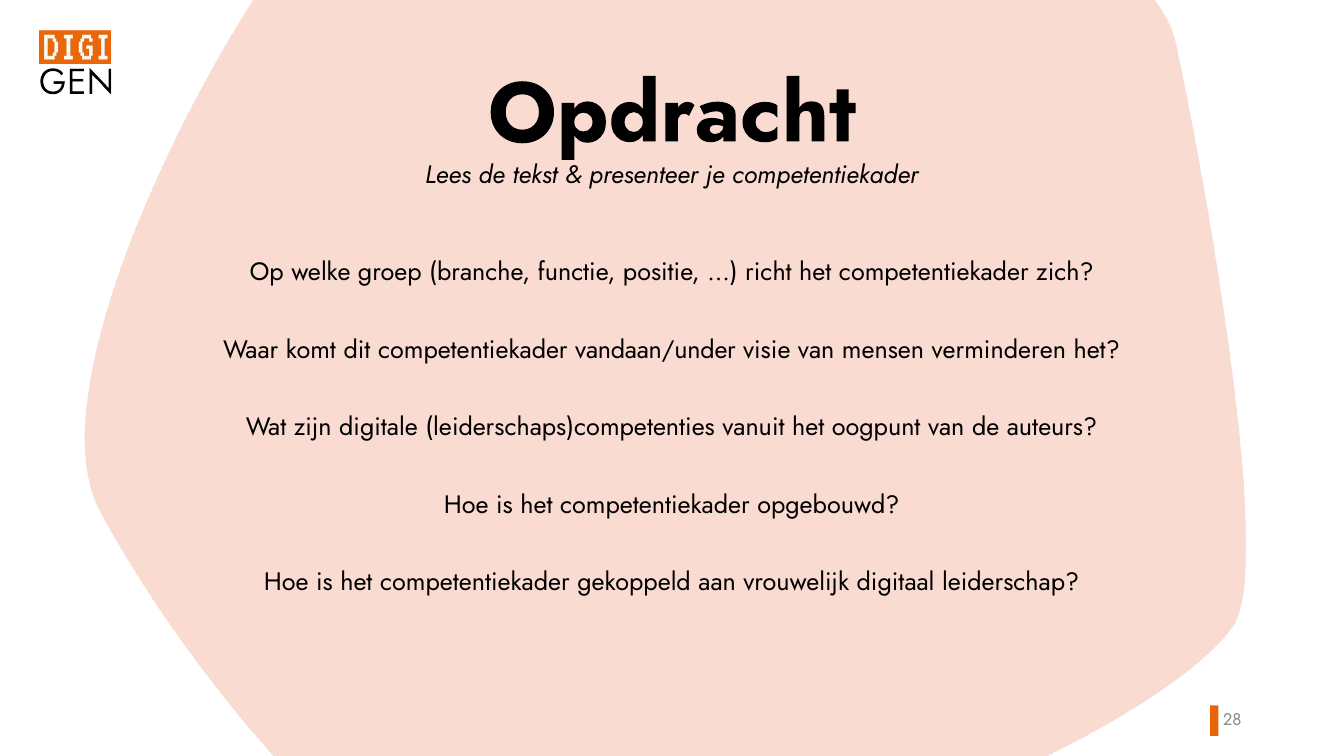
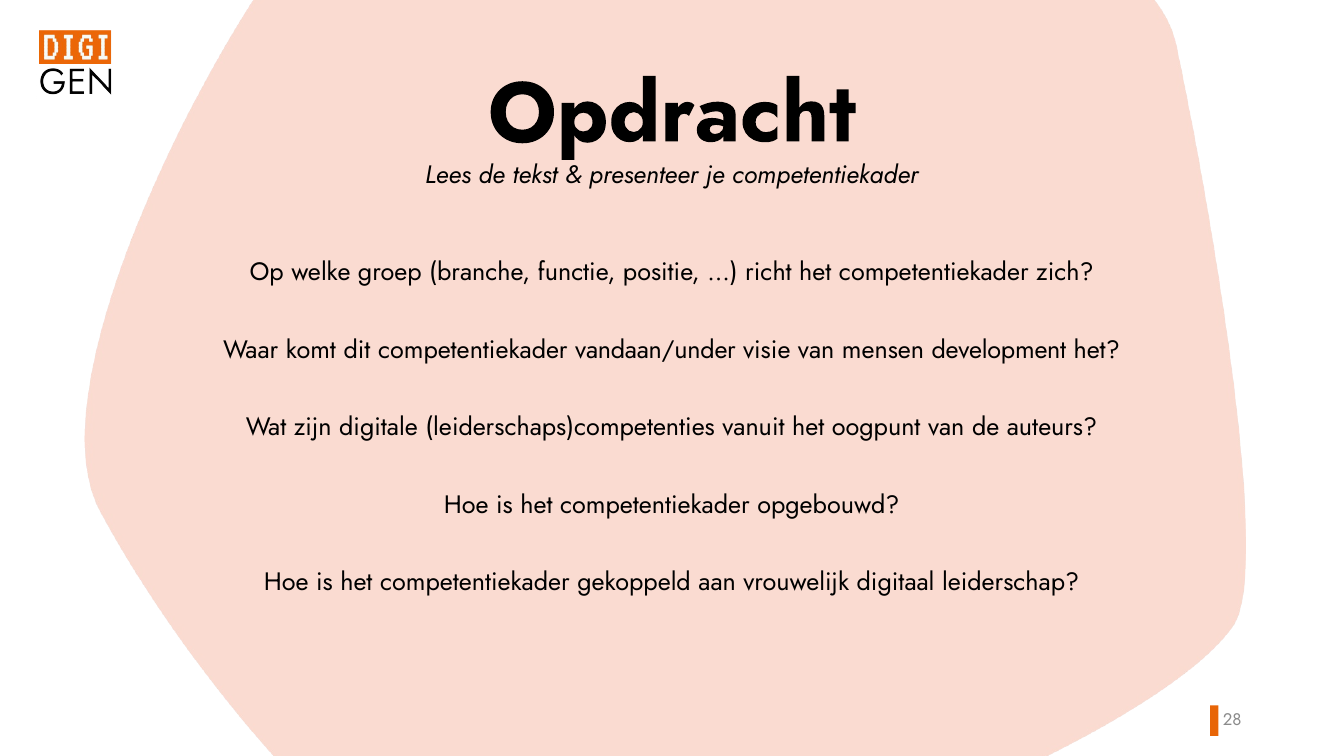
verminderen: verminderen -> development
